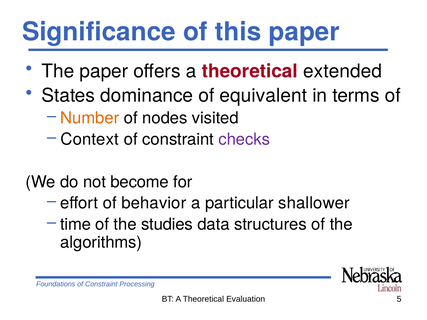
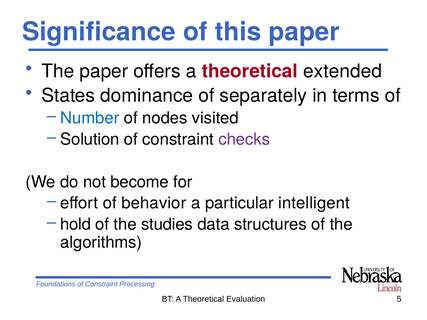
equivalent: equivalent -> separately
Number colour: orange -> blue
Context: Context -> Solution
shallower: shallower -> intelligent
time: time -> hold
